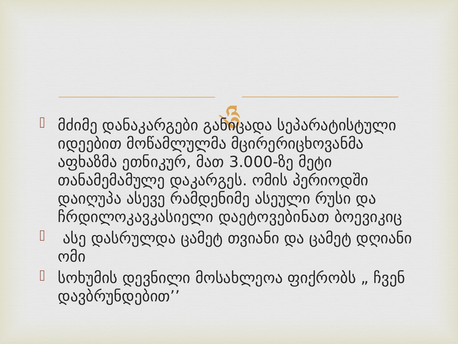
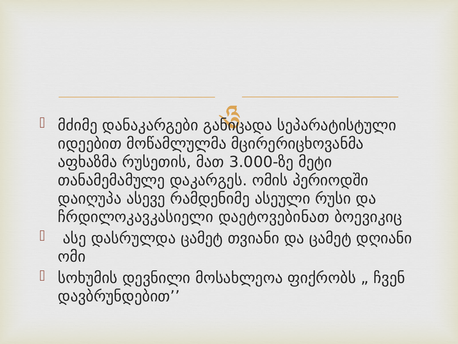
ეთნიკურ: ეთნიკურ -> რუსეთის
